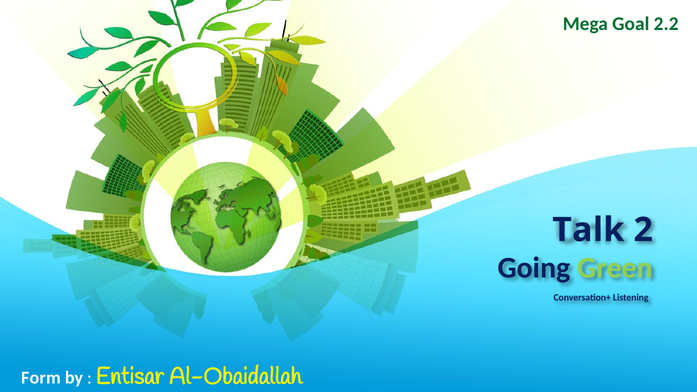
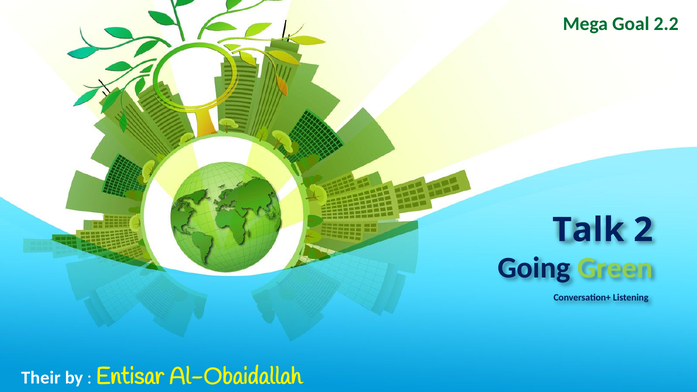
Form: Form -> Their
